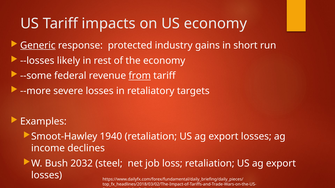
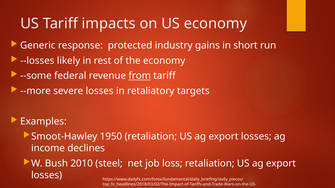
Generic underline: present -> none
1940: 1940 -> 1950
2032: 2032 -> 2010
